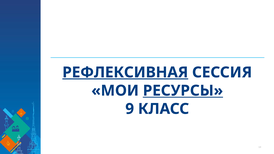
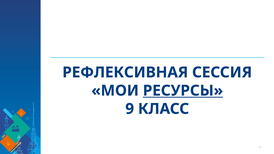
РЕФЛЕКСИВНАЯ underline: present -> none
